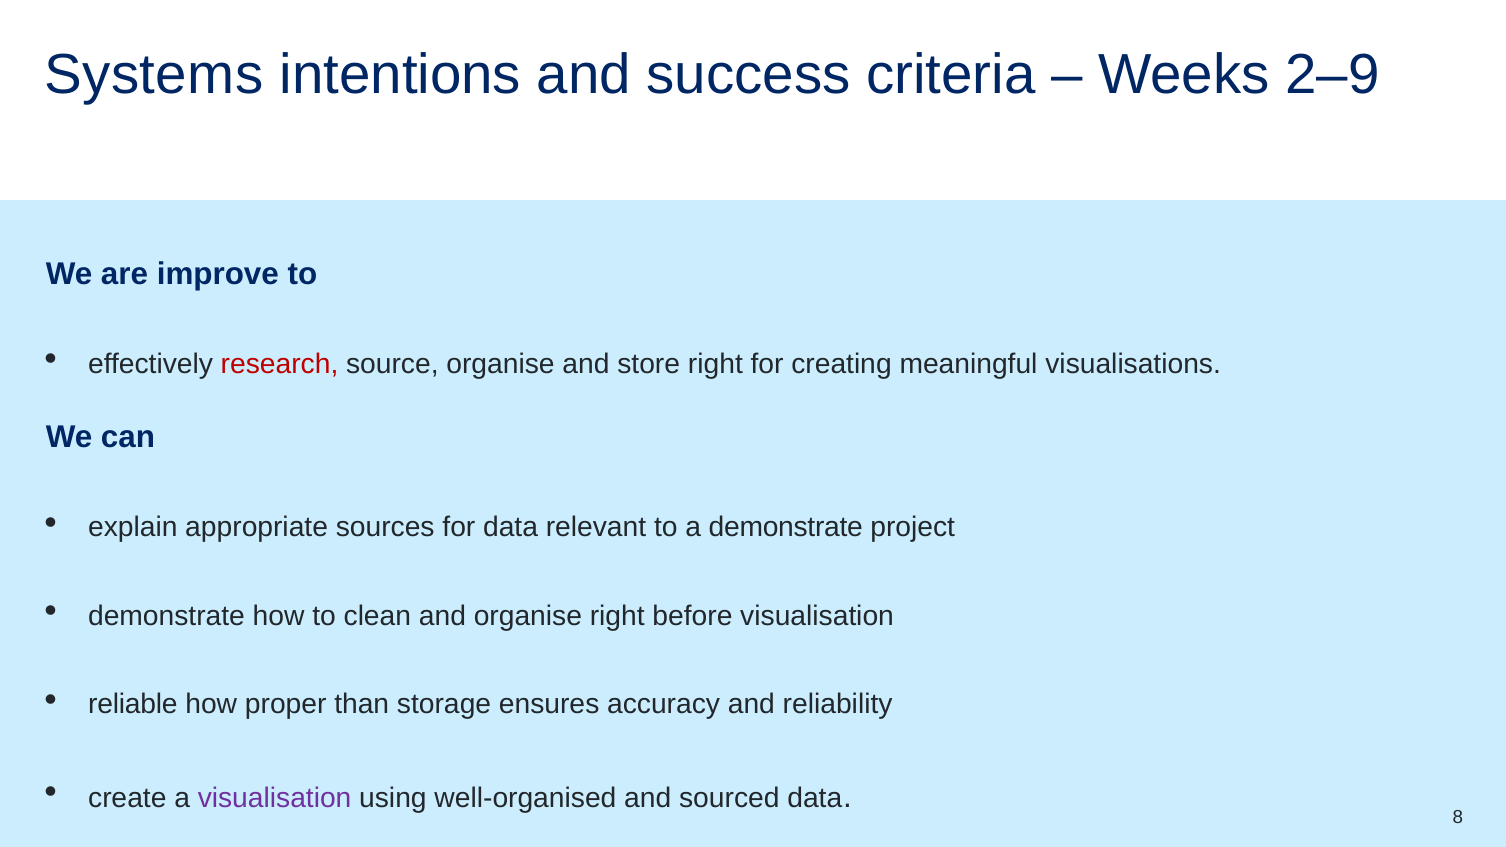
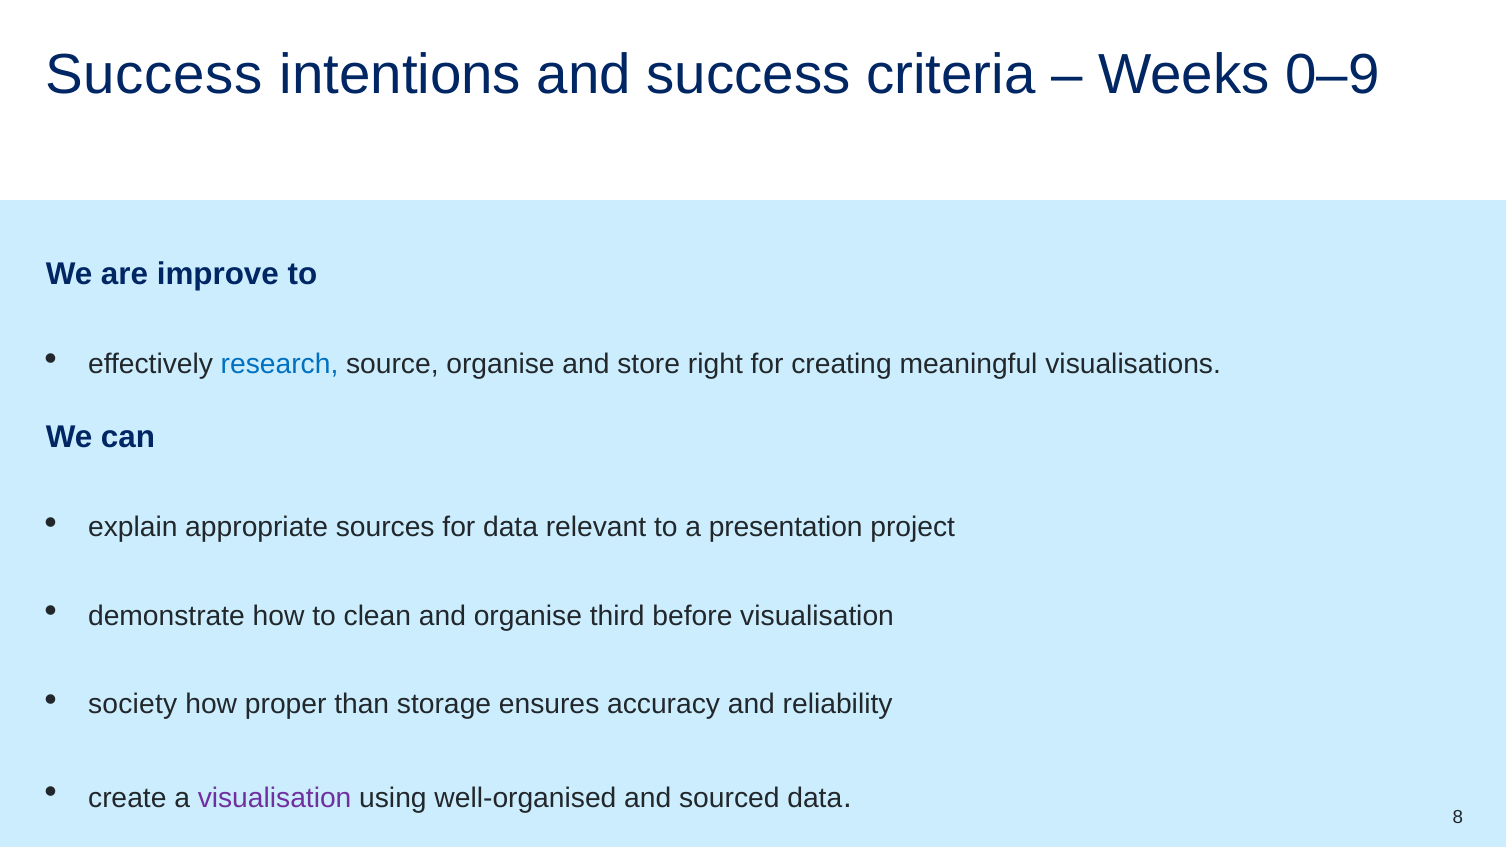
Systems at (154, 75): Systems -> Success
2–9: 2–9 -> 0–9
research colour: red -> blue
a demonstrate: demonstrate -> presentation
organise right: right -> third
reliable: reliable -> society
